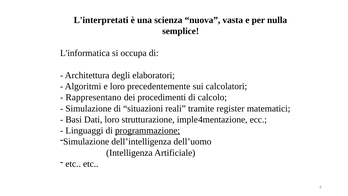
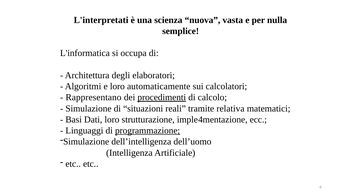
precedentemente: precedentemente -> automaticamente
procedimenti underline: none -> present
register: register -> relativa
